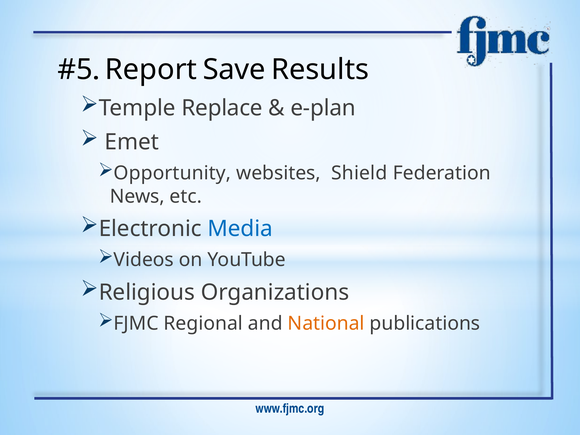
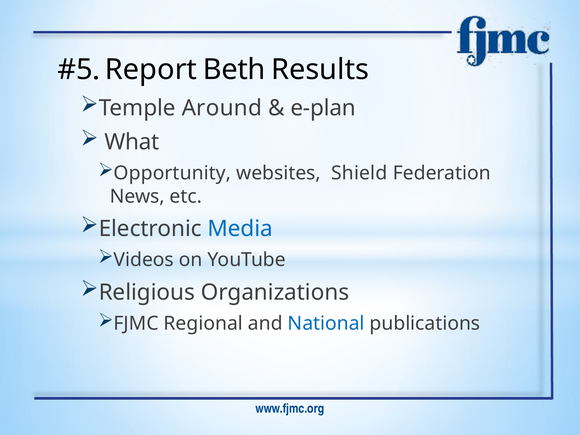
Save: Save -> Beth
Replace: Replace -> Around
Emet: Emet -> What
National colour: orange -> blue
